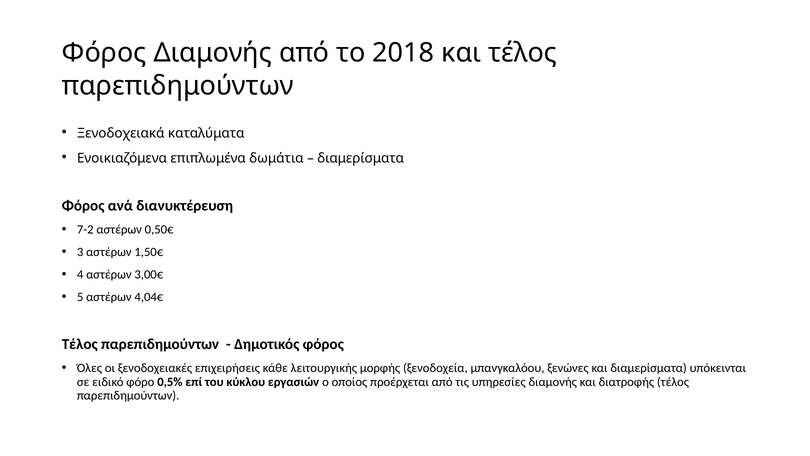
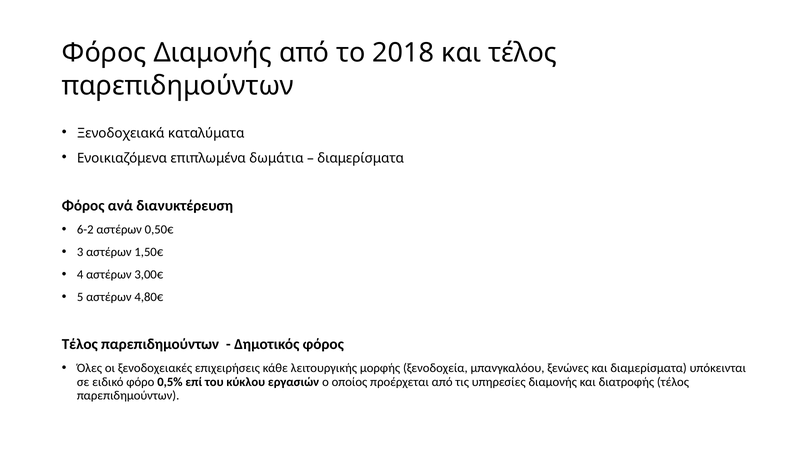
7-2: 7-2 -> 6-2
4,04€: 4,04€ -> 4,80€
